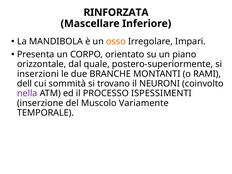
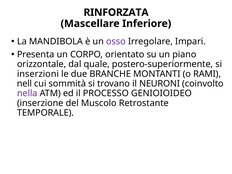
osso colour: orange -> purple
dell: dell -> nell
ISPESSIMENTI: ISPESSIMENTI -> GENIOIOIDEO
Variamente: Variamente -> Retrostante
